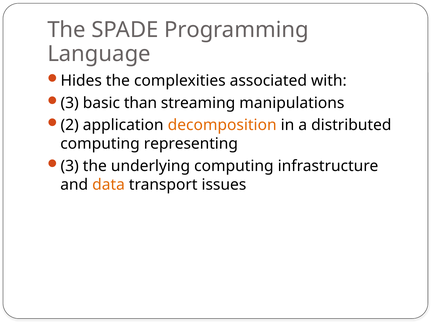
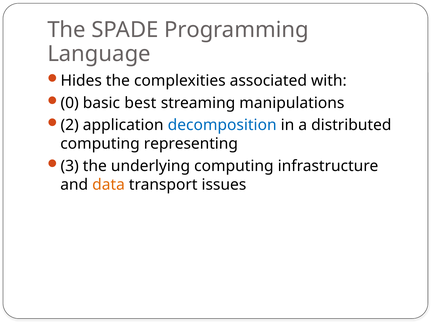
3 at (70, 103): 3 -> 0
than: than -> best
decomposition colour: orange -> blue
